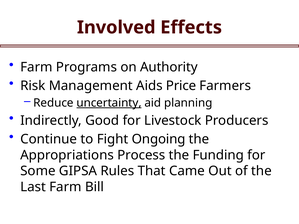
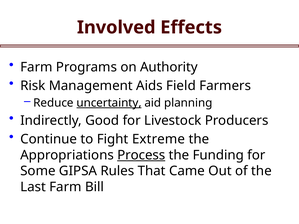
Price: Price -> Field
Ongoing: Ongoing -> Extreme
Process underline: none -> present
